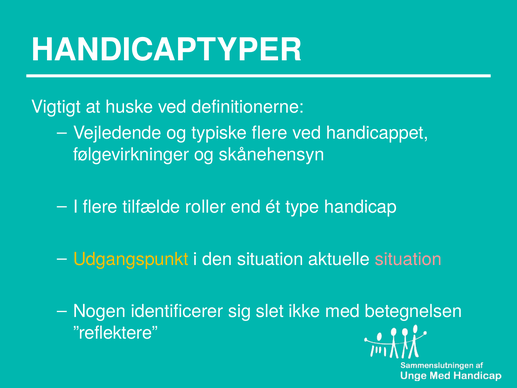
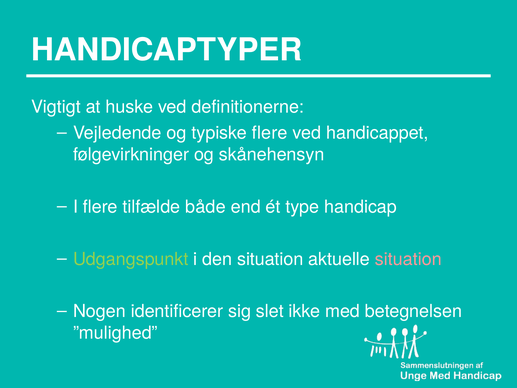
roller: roller -> både
Udgangspunkt colour: yellow -> light green
”reflektere: ”reflektere -> ”mulighed
